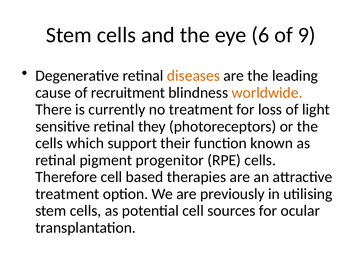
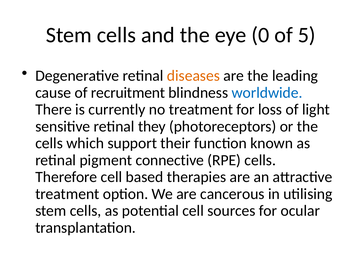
6: 6 -> 0
9: 9 -> 5
worldwide colour: orange -> blue
progenitor: progenitor -> connective
previously: previously -> cancerous
